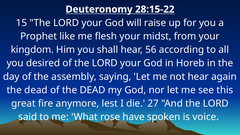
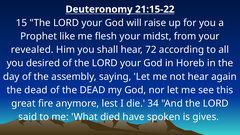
28:15-22: 28:15-22 -> 21:15-22
kingdom: kingdom -> revealed
56: 56 -> 72
27: 27 -> 34
rose: rose -> died
voice: voice -> gives
